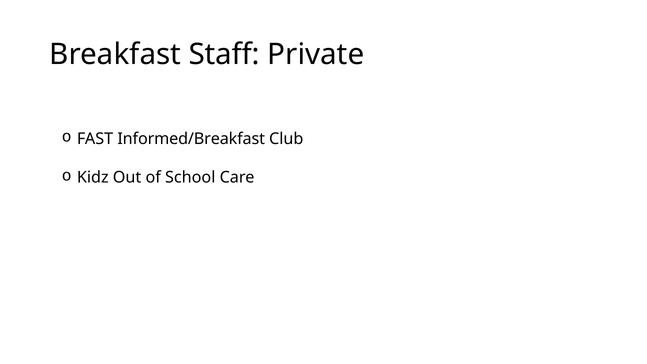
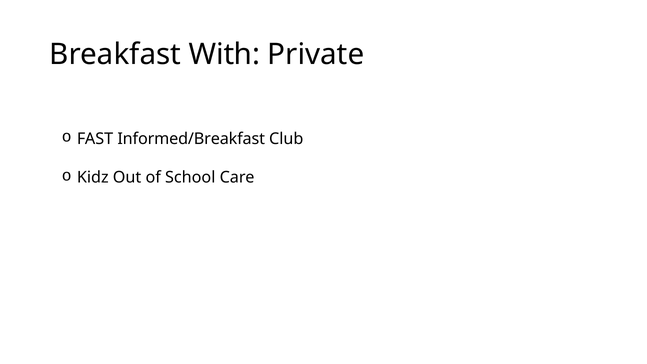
Staff: Staff -> With
